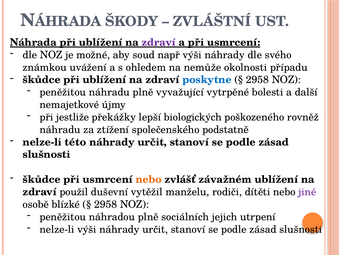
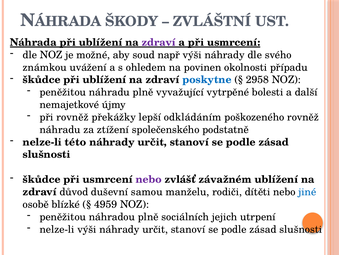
nemůže: nemůže -> povinen
při jestliže: jestliže -> rovněž
biologických: biologických -> odkládáním
nebo at (149, 179) colour: orange -> purple
použil: použil -> důvod
vytěžil: vytěžil -> samou
jiné colour: purple -> blue
2958 at (106, 204): 2958 -> 4959
